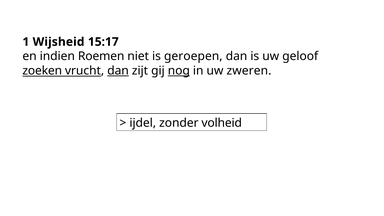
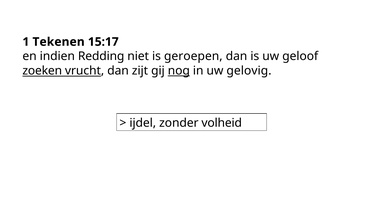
Wijsheid: Wijsheid -> Tekenen
Roemen: Roemen -> Redding
dan at (118, 71) underline: present -> none
zweren: zweren -> gelovig
